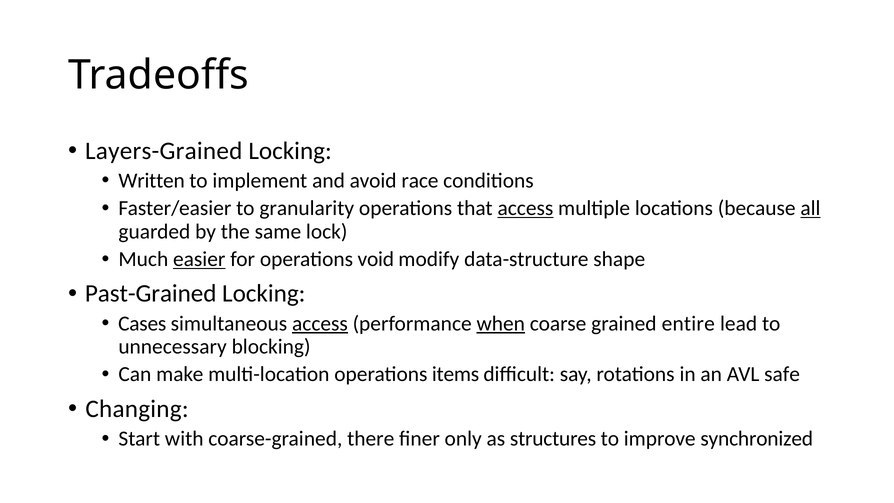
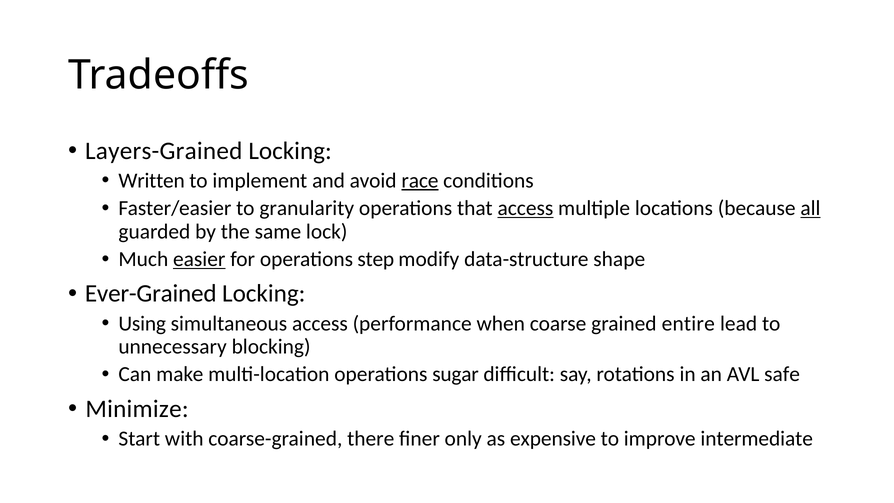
race underline: none -> present
void: void -> step
Past-Grained: Past-Grained -> Ever-Grained
Cases: Cases -> Using
access at (320, 323) underline: present -> none
when underline: present -> none
items: items -> sugar
Changing: Changing -> Minimize
structures: structures -> expensive
synchronized: synchronized -> intermediate
